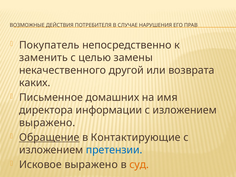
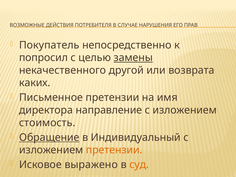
заменить: заменить -> попросил
замены underline: none -> present
Письменное домашних: домашних -> претензии
информации: информации -> направление
выражено at (47, 123): выражено -> стоимость
Контактирующие: Контактирующие -> Индивидуальный
претензии at (114, 150) colour: blue -> orange
